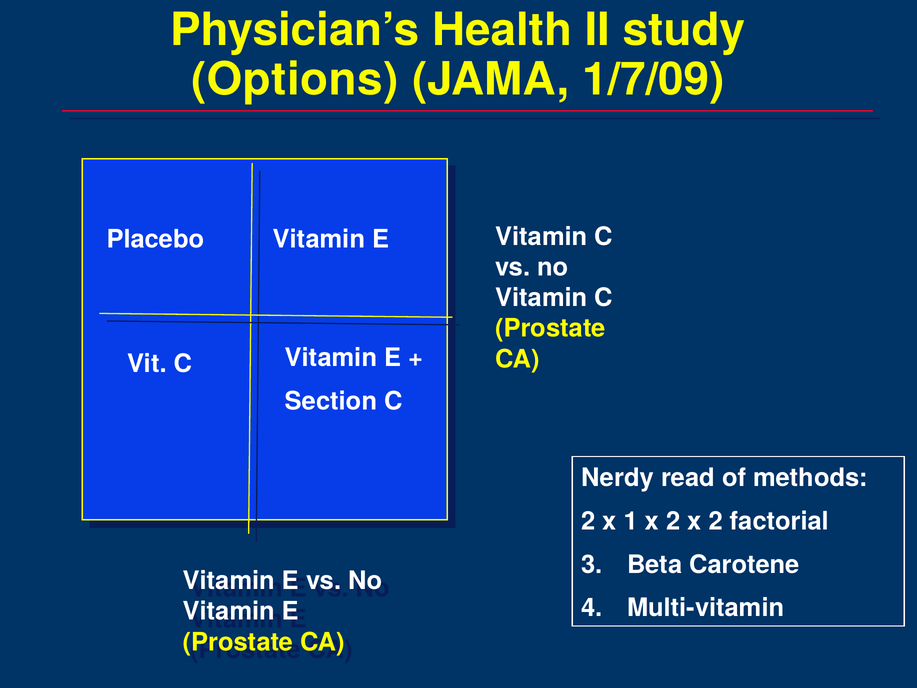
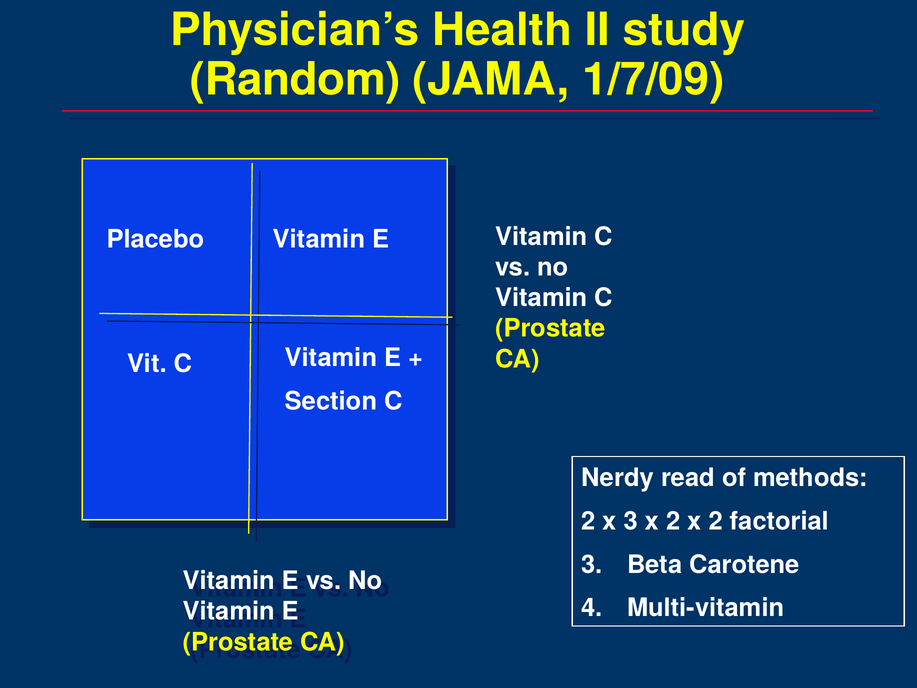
Options: Options -> Random
x 1: 1 -> 3
